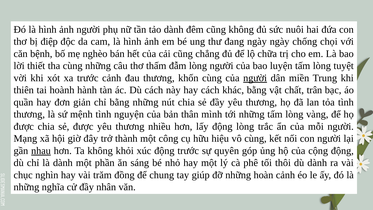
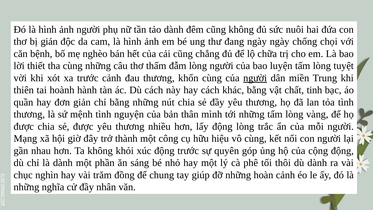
bị điệp: điệp -> giản
trân: trân -> tinh
nhau underline: present -> none
